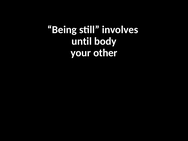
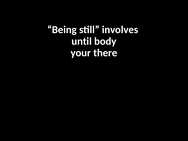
other: other -> there
